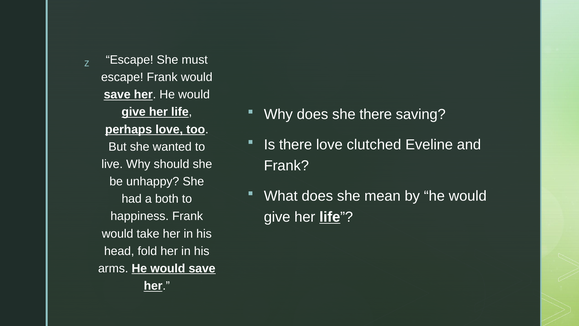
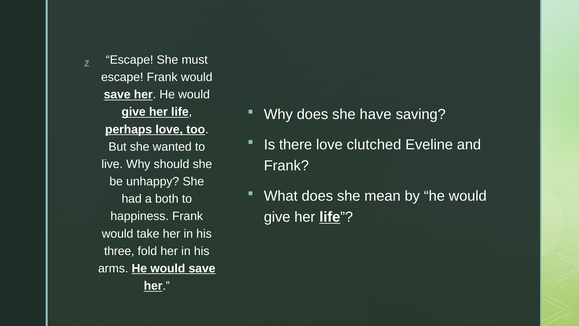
she there: there -> have
head: head -> three
